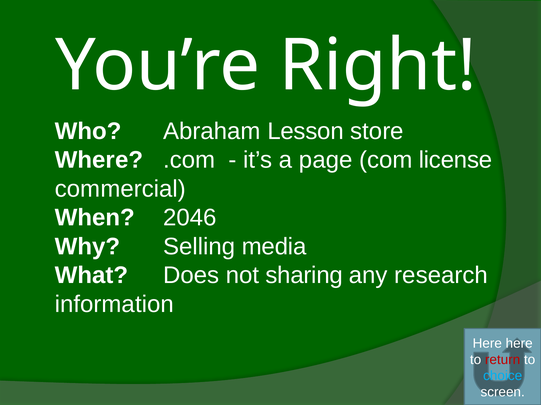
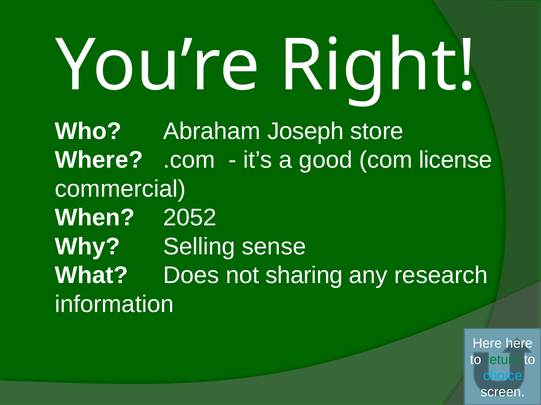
Lesson: Lesson -> Joseph
page: page -> good
2046: 2046 -> 2052
media: media -> sense
return colour: red -> green
